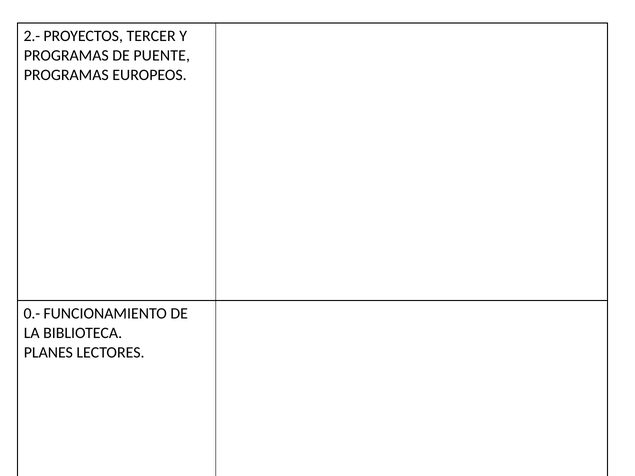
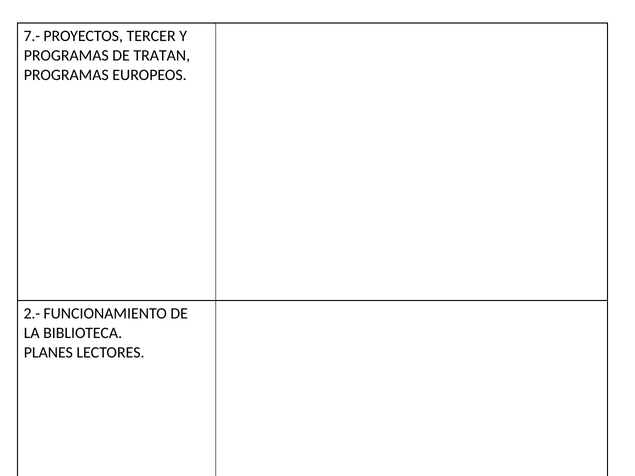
2.-: 2.- -> 7.-
PUENTE: PUENTE -> TRATAN
0.-: 0.- -> 2.-
